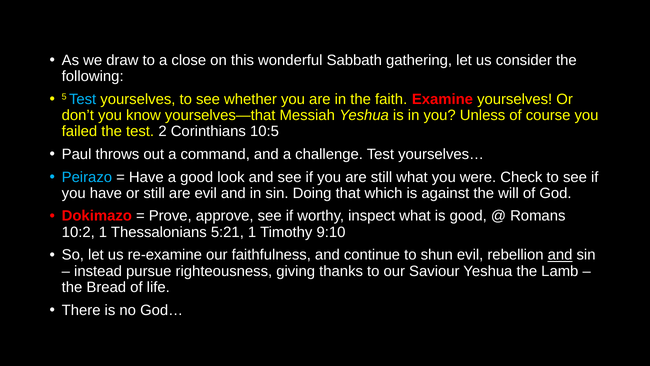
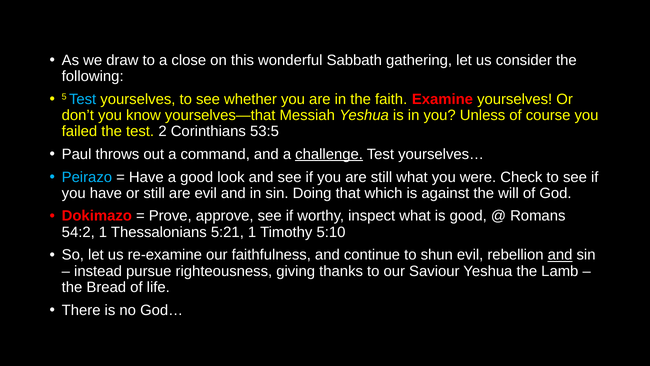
10:5: 10:5 -> 53:5
challenge underline: none -> present
10:2: 10:2 -> 54:2
9:10: 9:10 -> 5:10
